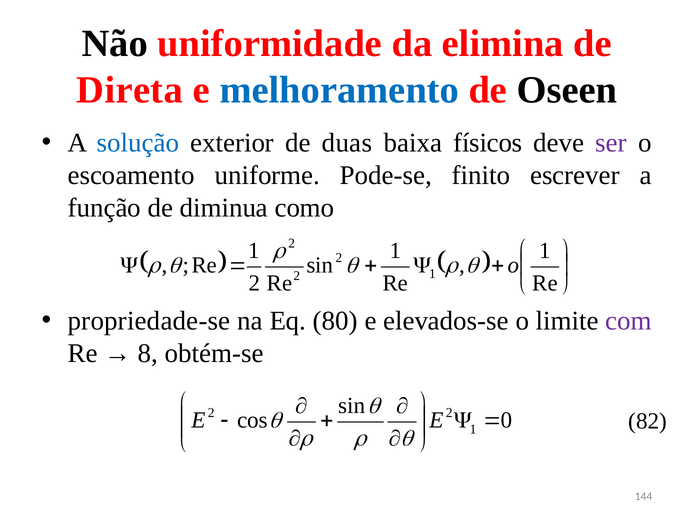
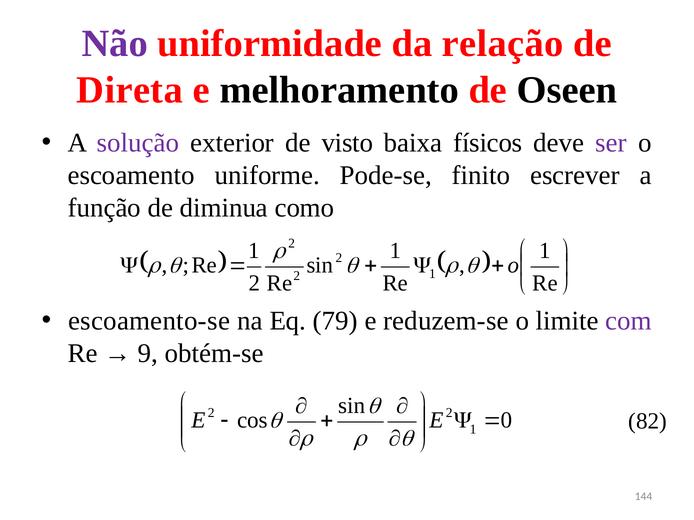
Não colour: black -> purple
elimina: elimina -> relação
melhoramento colour: blue -> black
solução colour: blue -> purple
duas: duas -> visto
propriedade-se: propriedade-se -> escoamento-se
80: 80 -> 79
elevados-se: elevados-se -> reduzem-se
8: 8 -> 9
